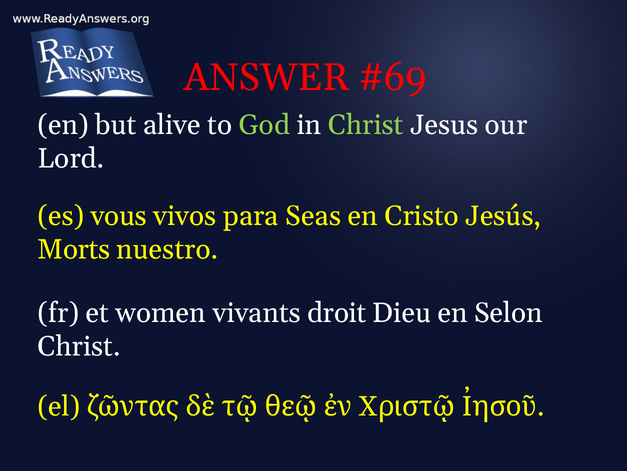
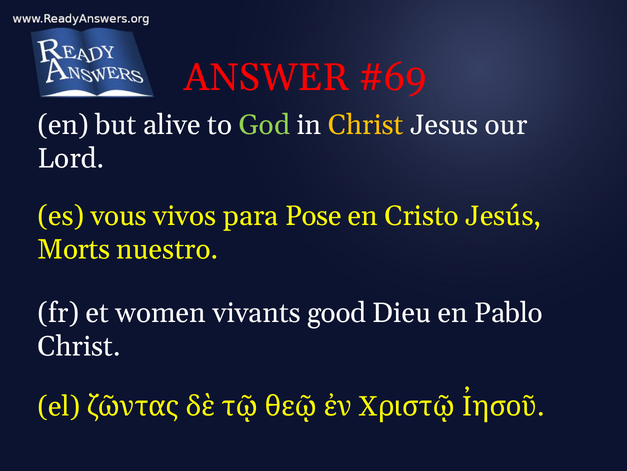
Christ at (366, 125) colour: light green -> yellow
Seas: Seas -> Pose
droit: droit -> good
Selon: Selon -> Pablo
